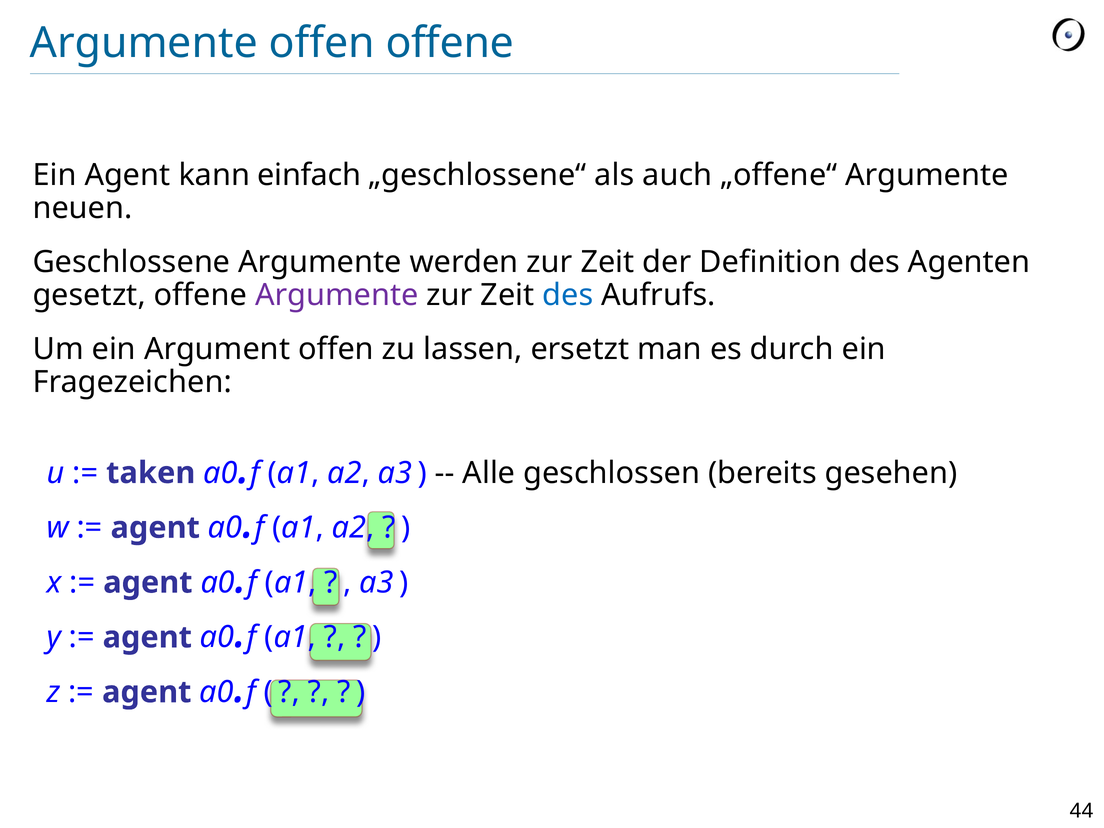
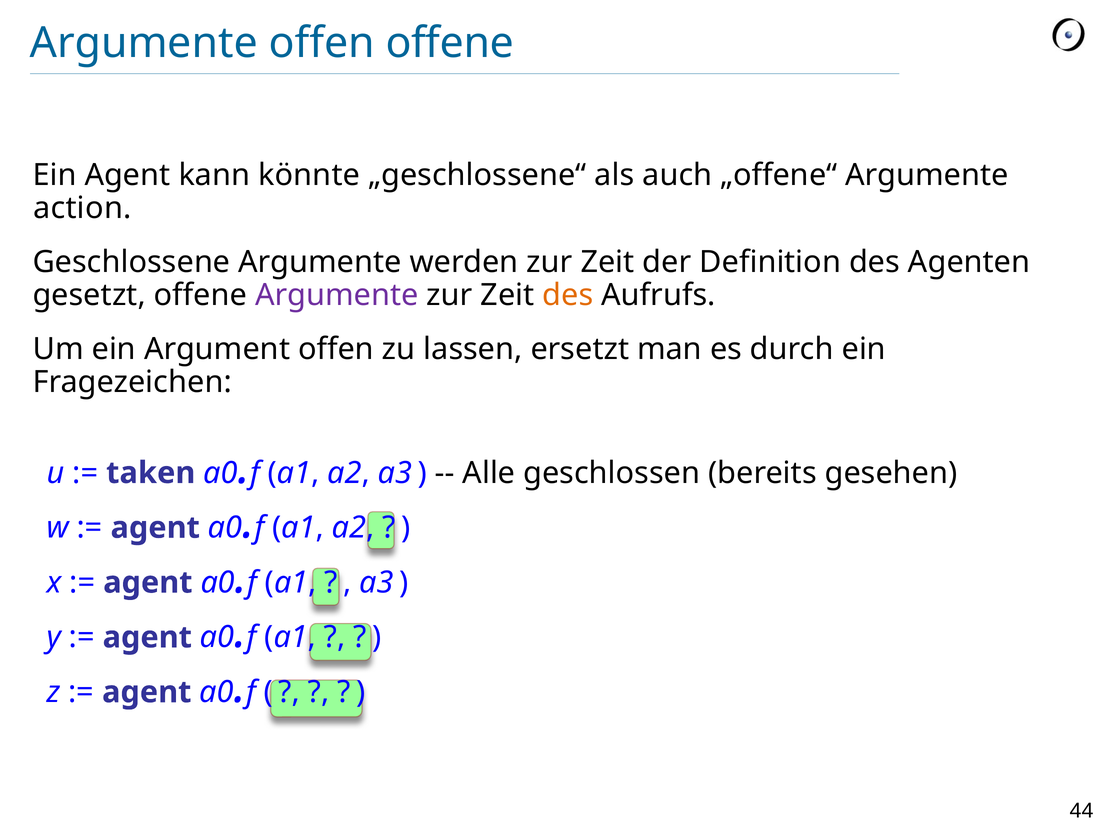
einfach: einfach -> könnte
neuen: neuen -> action
des at (568, 295) colour: blue -> orange
